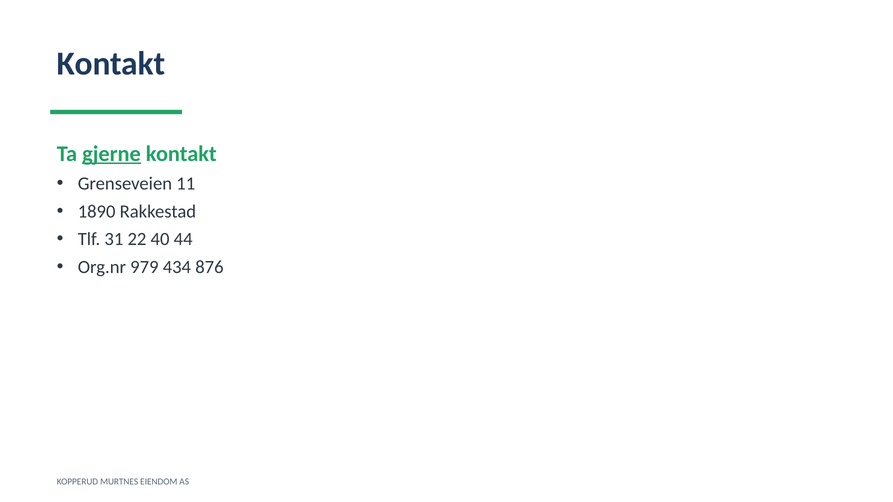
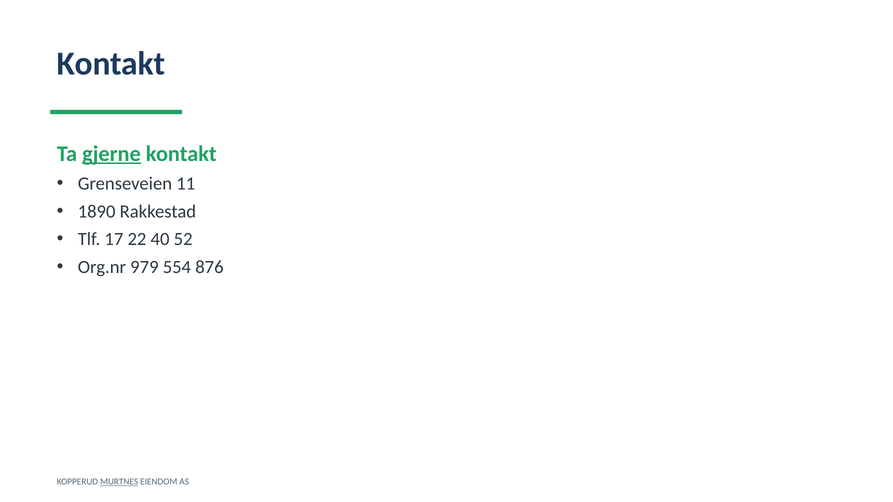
31: 31 -> 17
44: 44 -> 52
434: 434 -> 554
MURTNES underline: none -> present
